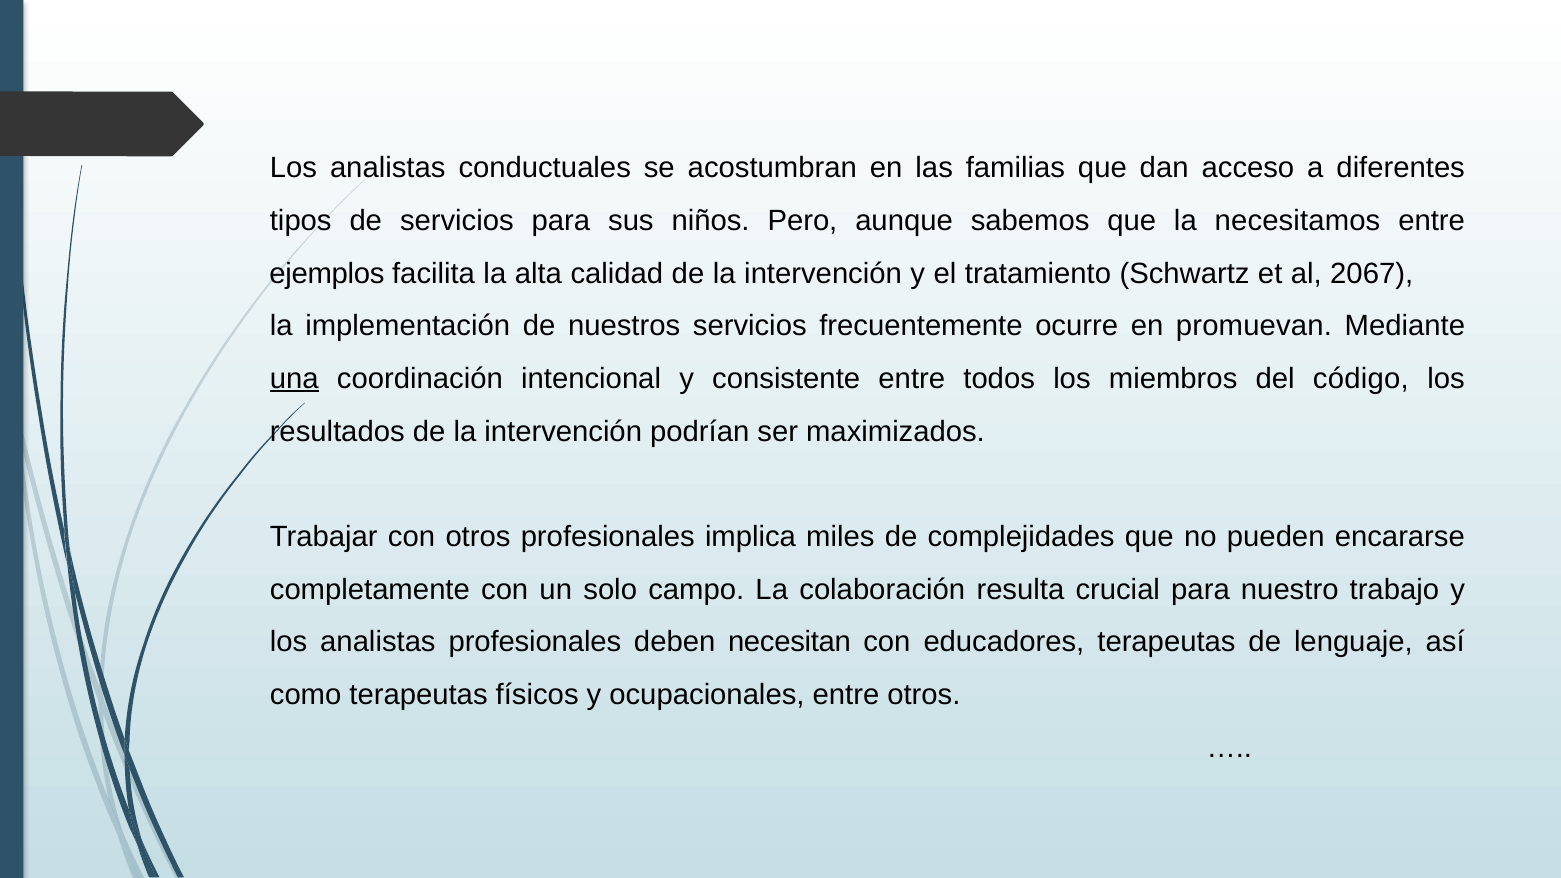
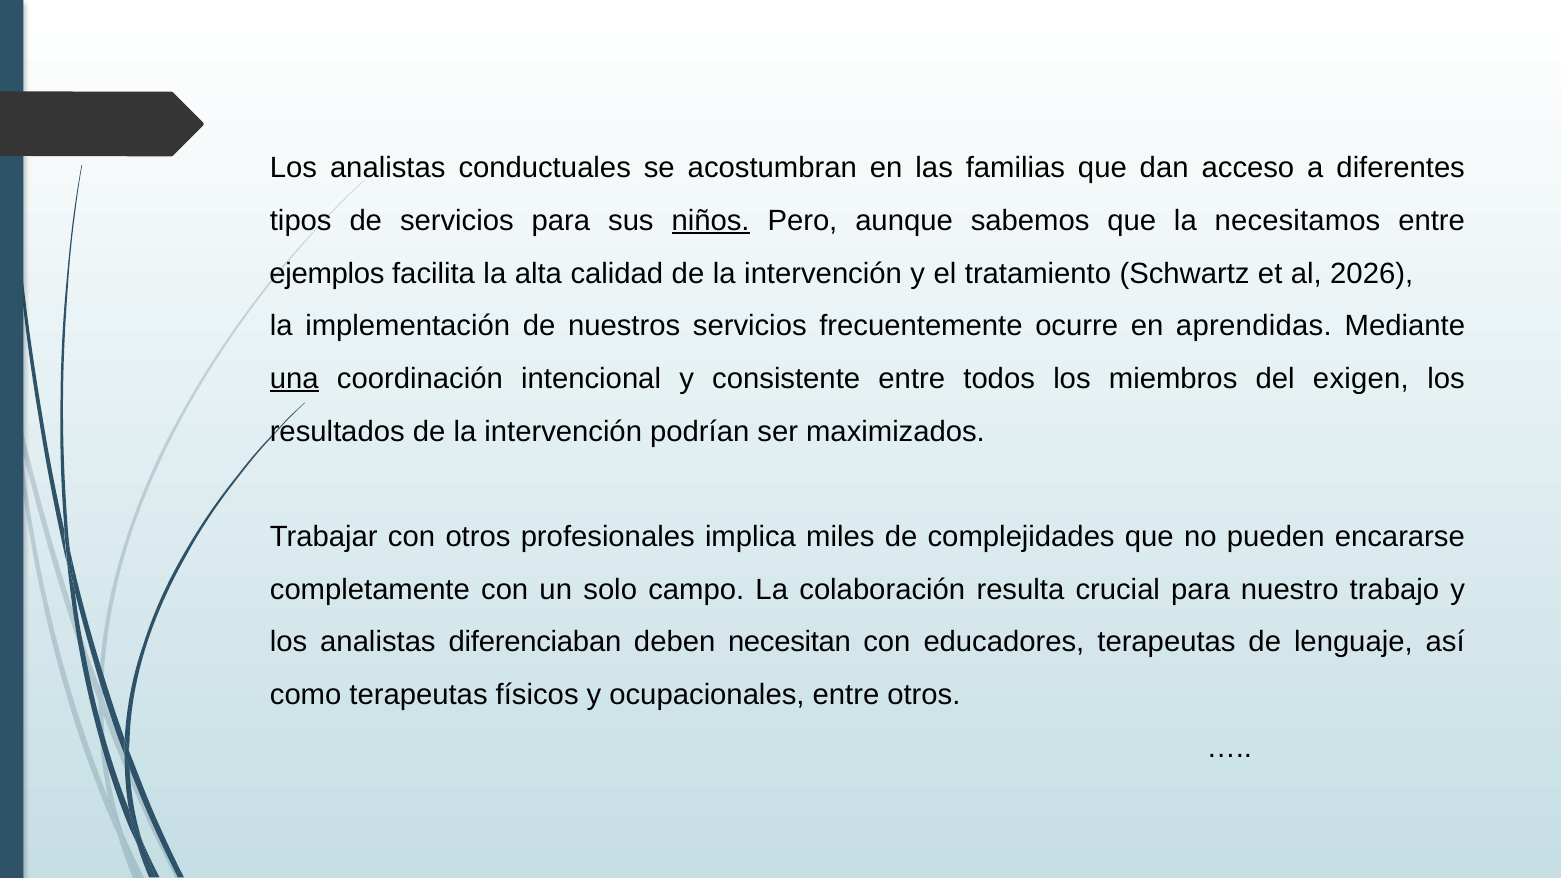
niños underline: none -> present
2067: 2067 -> 2026
promuevan: promuevan -> aprendidas
código: código -> exigen
analistas profesionales: profesionales -> diferenciaban
